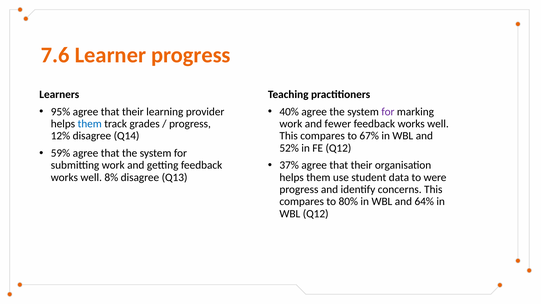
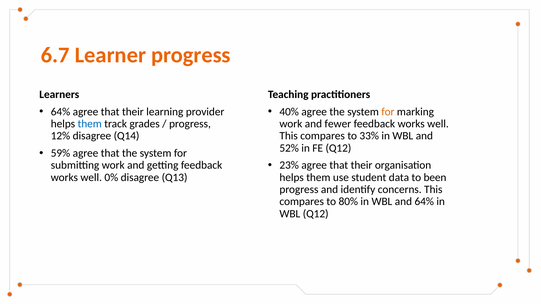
7.6: 7.6 -> 6.7
95% at (61, 112): 95% -> 64%
for at (388, 112) colour: purple -> orange
67%: 67% -> 33%
37%: 37% -> 23%
8%: 8% -> 0%
were: were -> been
